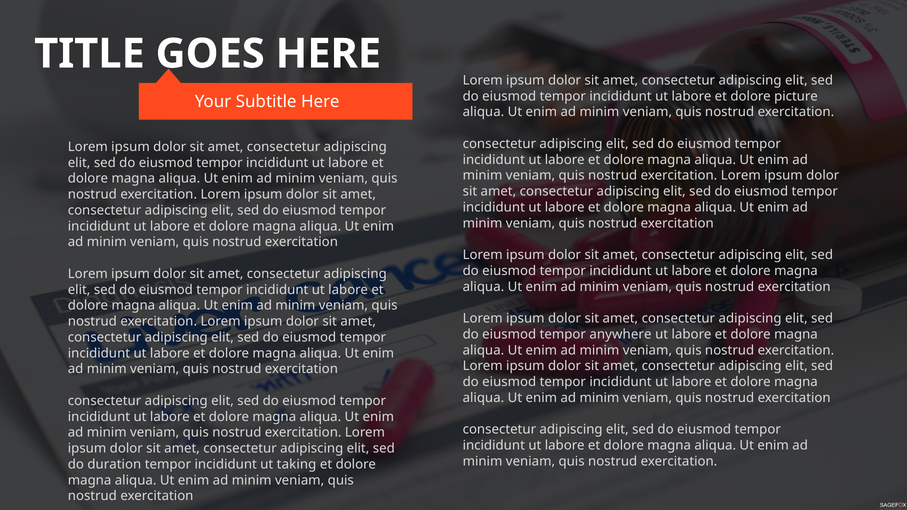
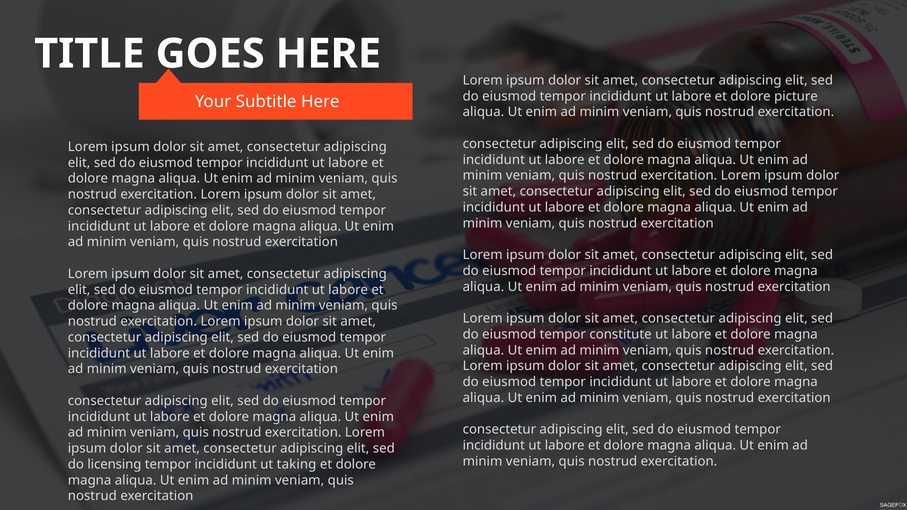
anywhere: anywhere -> constitute
duration: duration -> licensing
